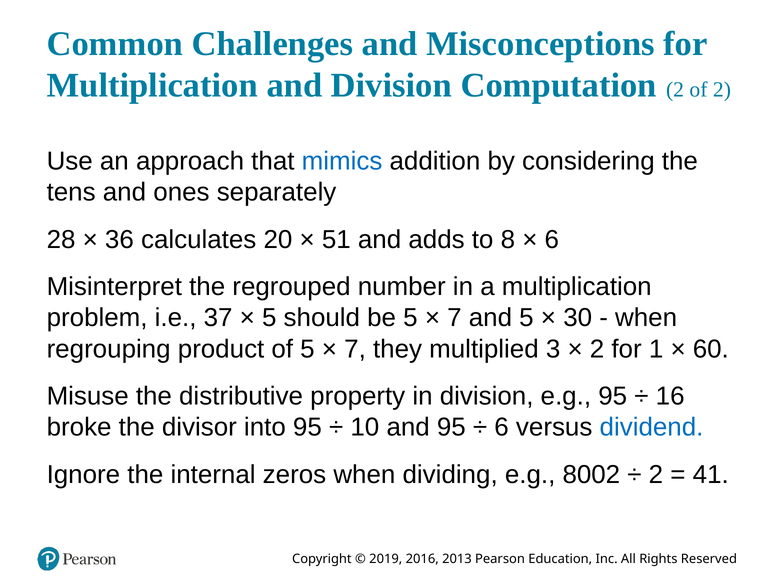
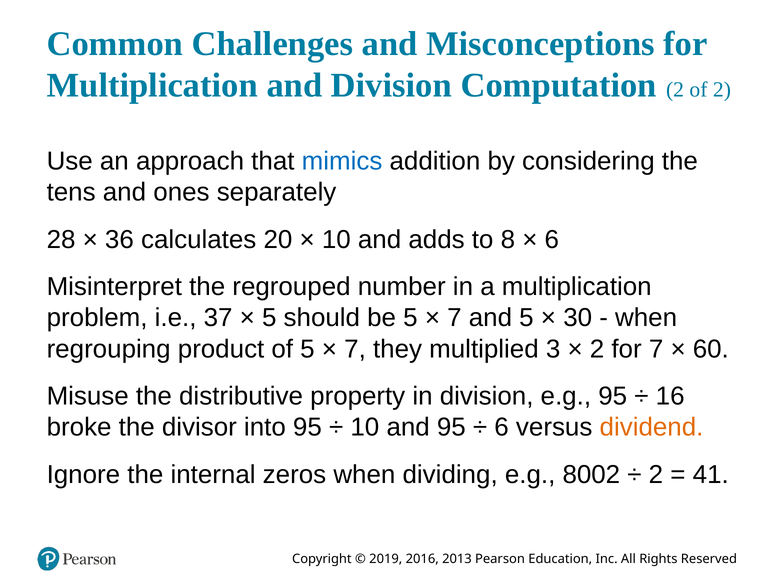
51 at (336, 240): 51 -> 10
for 1: 1 -> 7
dividend colour: blue -> orange
